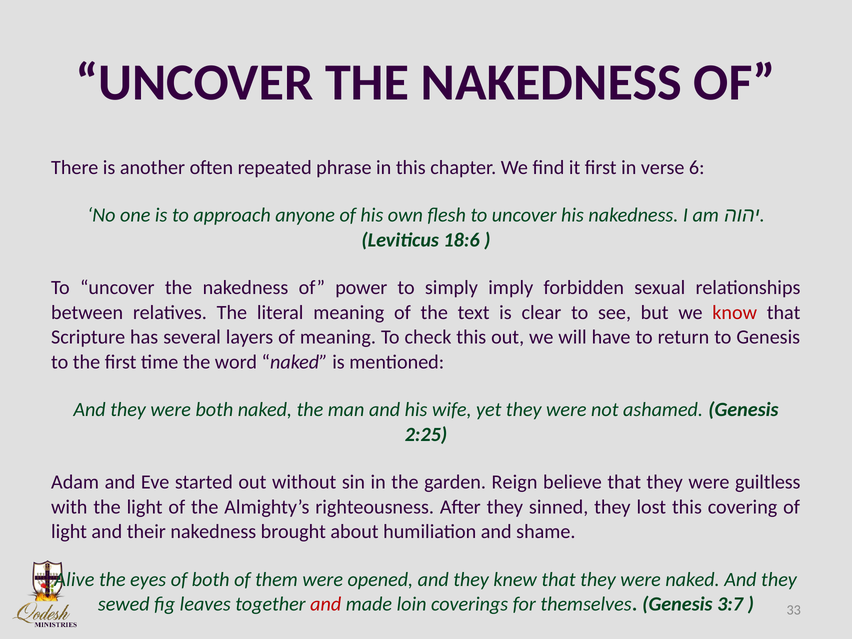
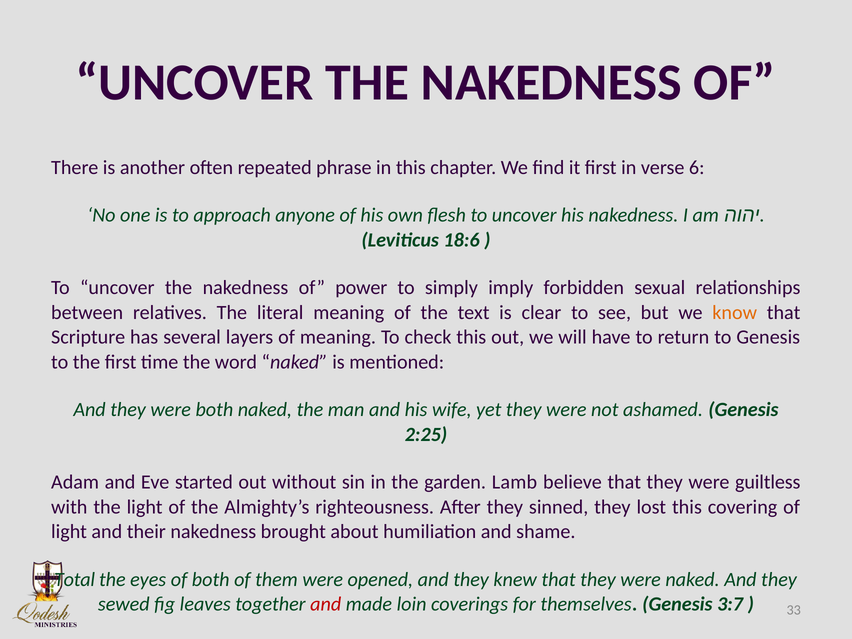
know colour: red -> orange
Reign: Reign -> Lamb
Alive: Alive -> Total
